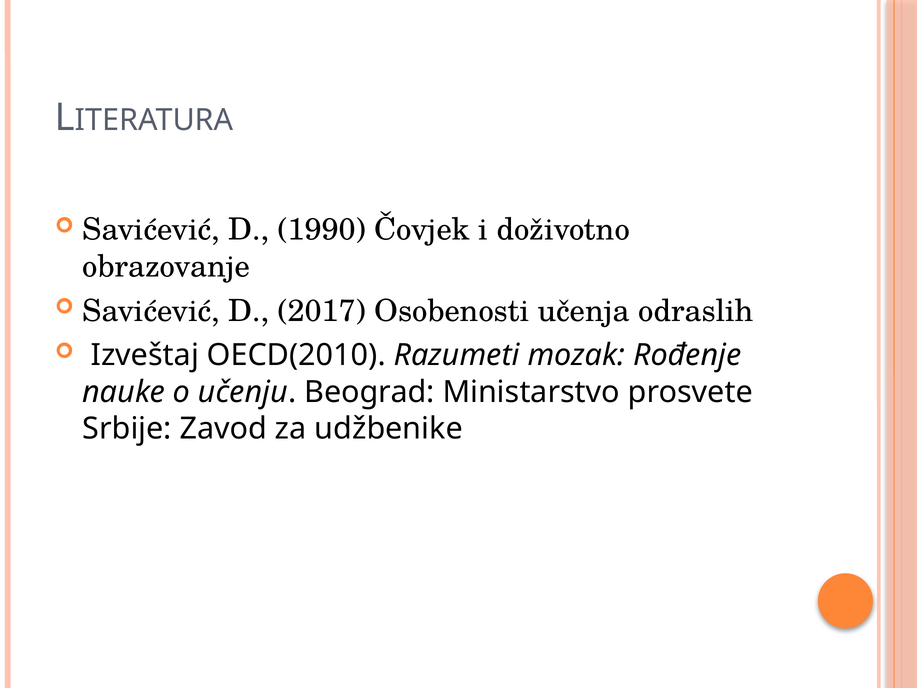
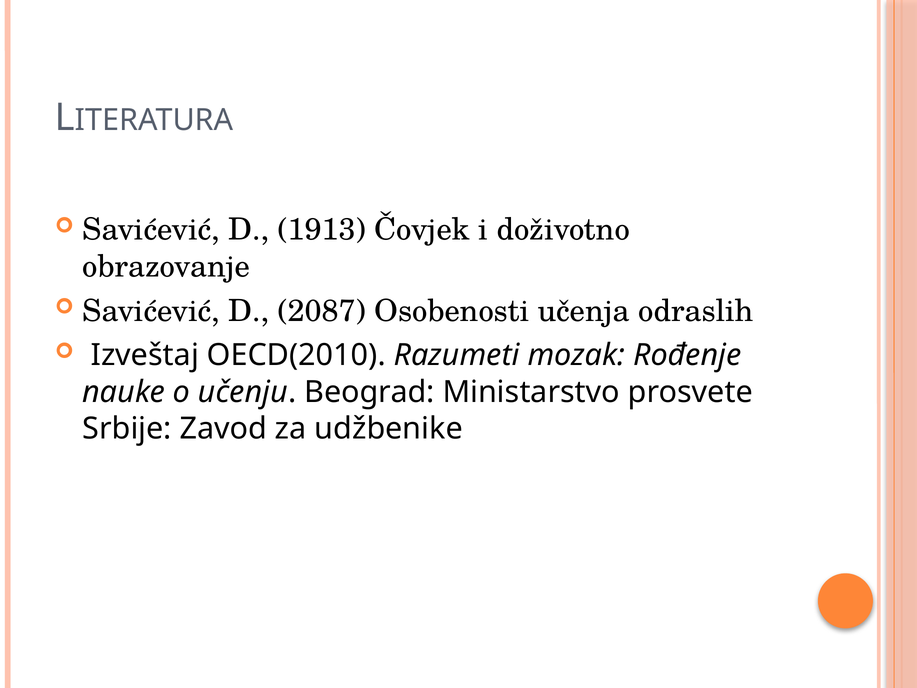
1990: 1990 -> 1913
2017: 2017 -> 2087
